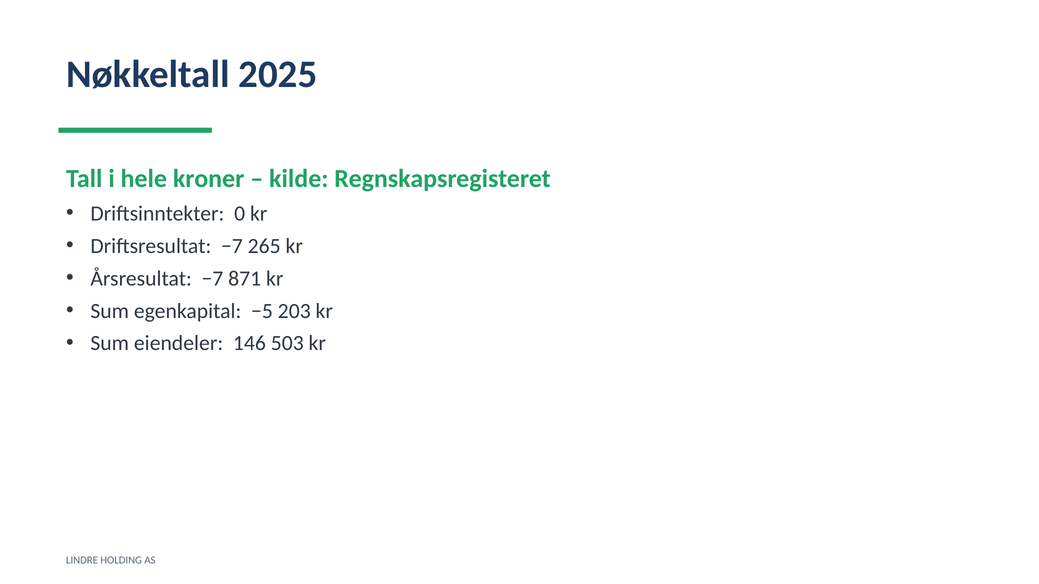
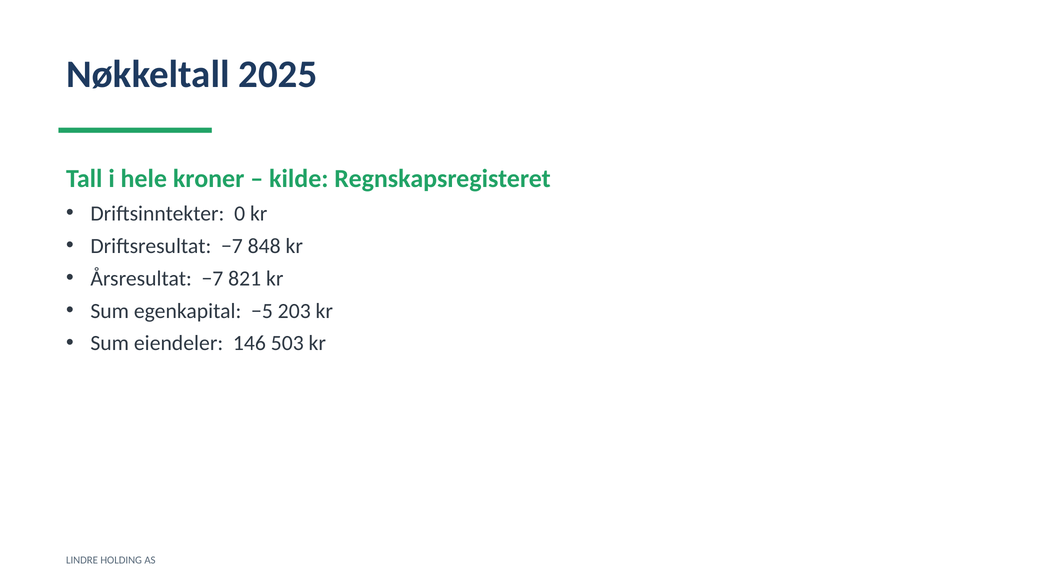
265: 265 -> 848
871: 871 -> 821
